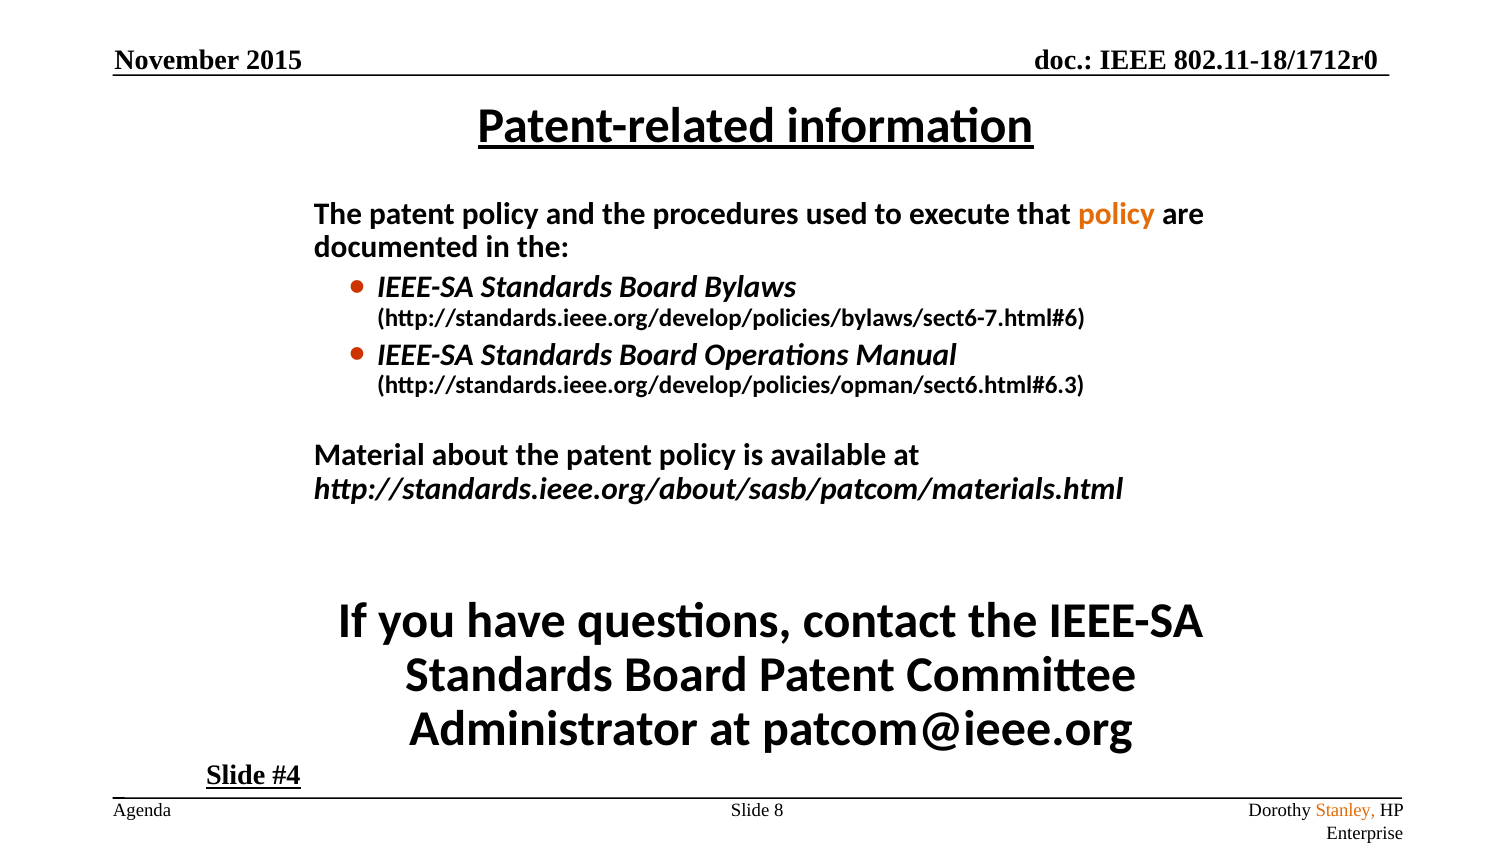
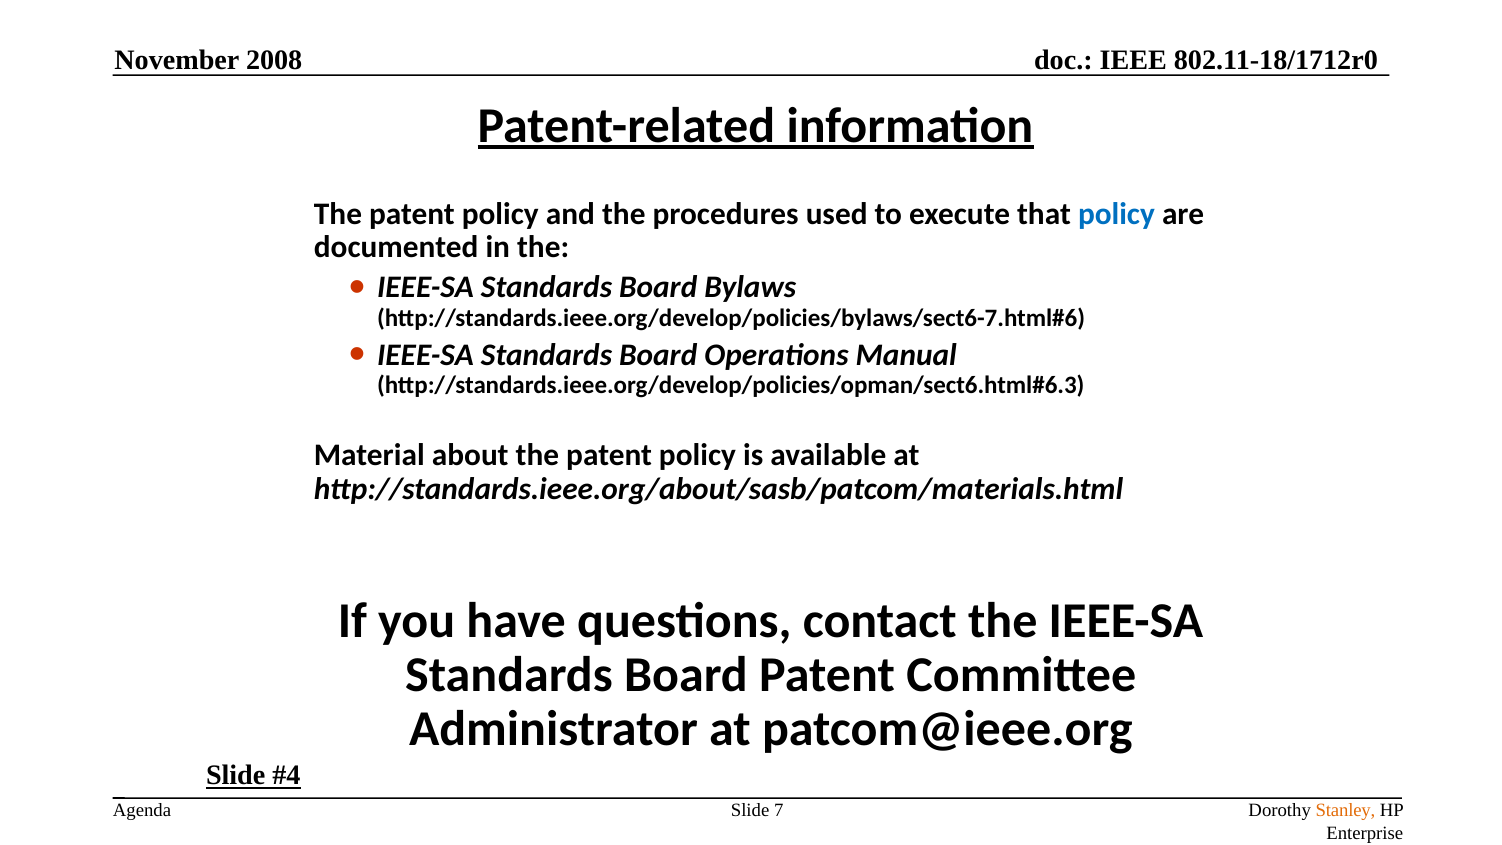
2015: 2015 -> 2008
policy at (1116, 214) colour: orange -> blue
8: 8 -> 7
